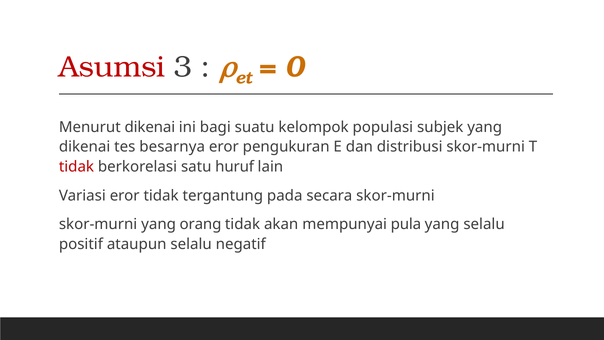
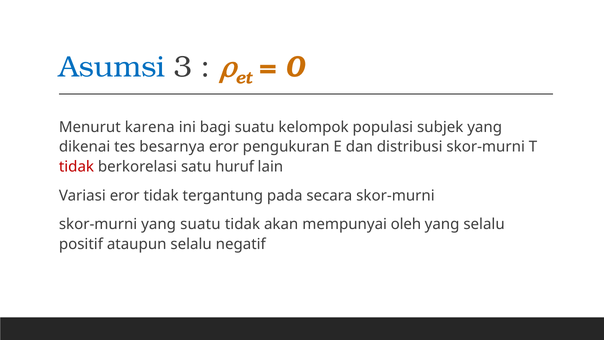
Asumsi colour: red -> blue
Menurut dikenai: dikenai -> karena
yang orang: orang -> suatu
pula: pula -> oleh
